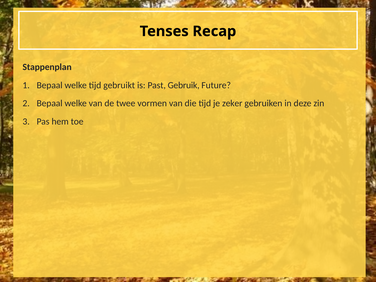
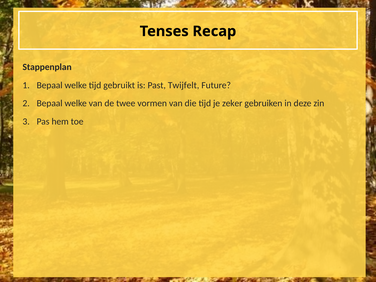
Gebruik: Gebruik -> Twijfelt
